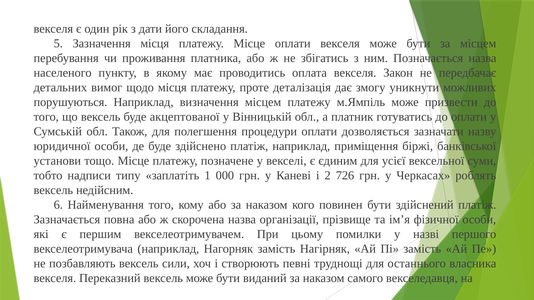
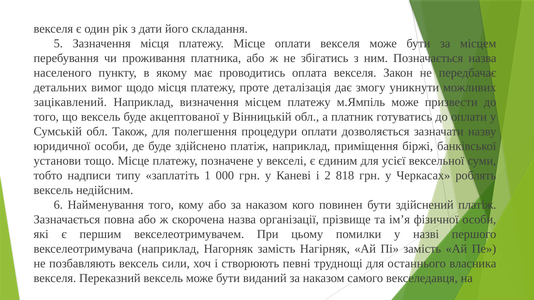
порушуються: порушуються -> зацікавлений
726: 726 -> 818
